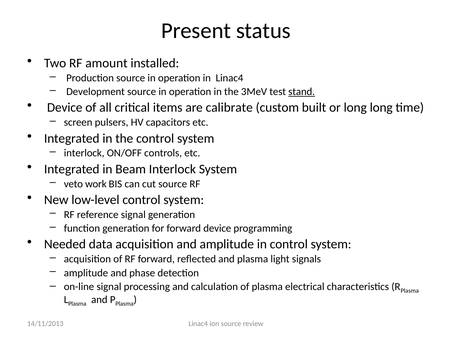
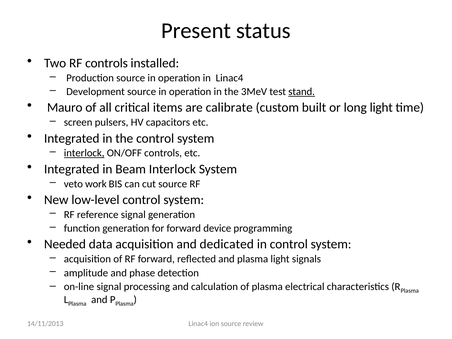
RF amount: amount -> controls
Device at (65, 108): Device -> Mauro
long long: long -> light
interlock at (84, 153) underline: none -> present
and amplitude: amplitude -> dedicated
